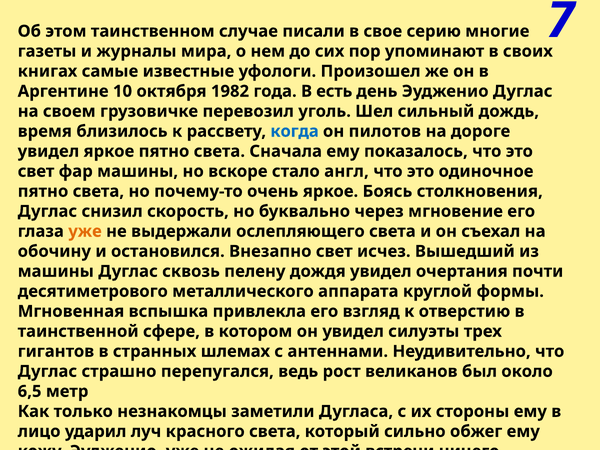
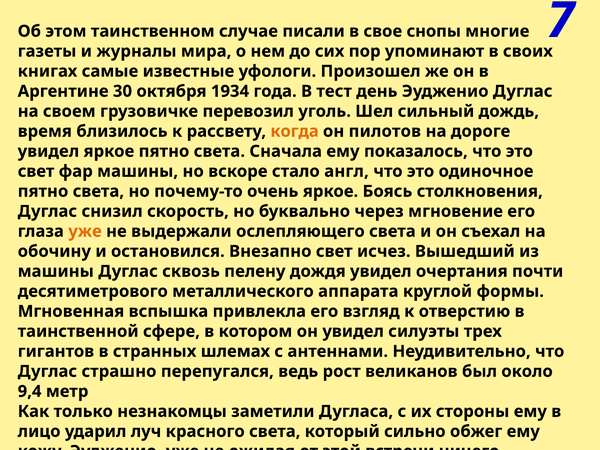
серию: серию -> снопы
10: 10 -> 30
1982: 1982 -> 1934
есть: есть -> тест
когда colour: blue -> orange
6,5: 6,5 -> 9,4
